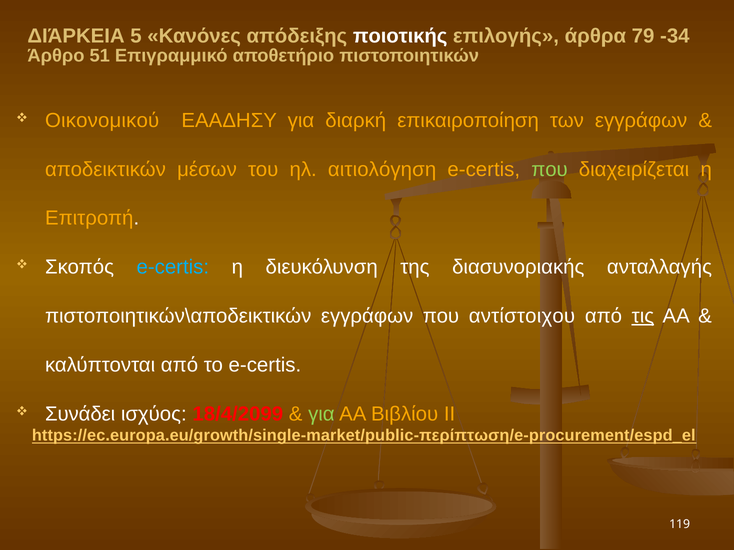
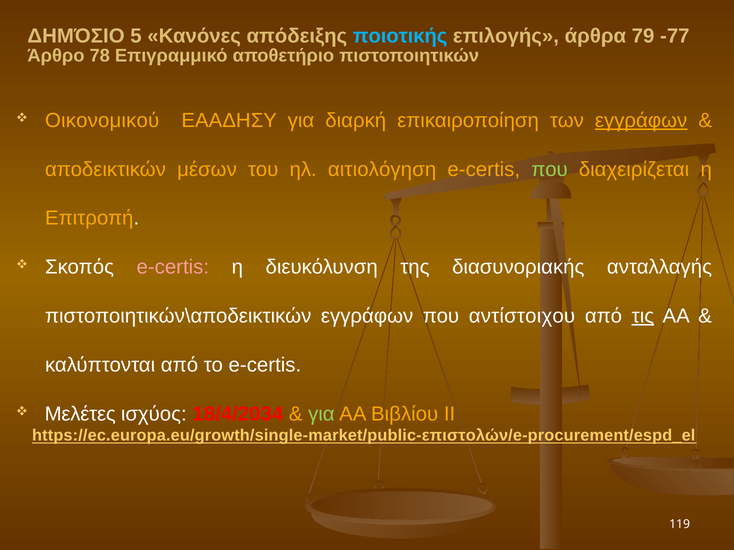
ΔΙΆΡΚΕΙΑ: ΔΙΆΡΚΕΙΑ -> ΔΗΜΌΣΙΟ
ποιοτικής colour: white -> light blue
-34: -34 -> -77
51: 51 -> 78
εγγράφων at (641, 121) underline: none -> present
e-certis at (173, 267) colour: light blue -> pink
Συνάδει: Συνάδει -> Μελέτες
18/4/2099: 18/4/2099 -> 18/4/2034
https://ec.europa.eu/growth/single-market/public-περίπτωση/e-procurement/espd_el: https://ec.europa.eu/growth/single-market/public-περίπτωση/e-procurement/espd_el -> https://ec.europa.eu/growth/single-market/public-επιστολών/e-procurement/espd_el
